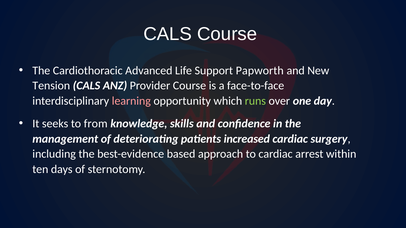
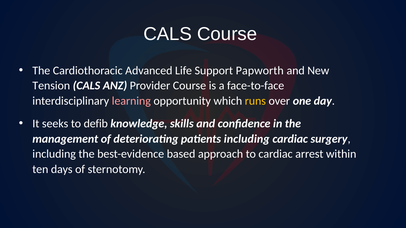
runs colour: light green -> yellow
from: from -> defib
patients increased: increased -> including
